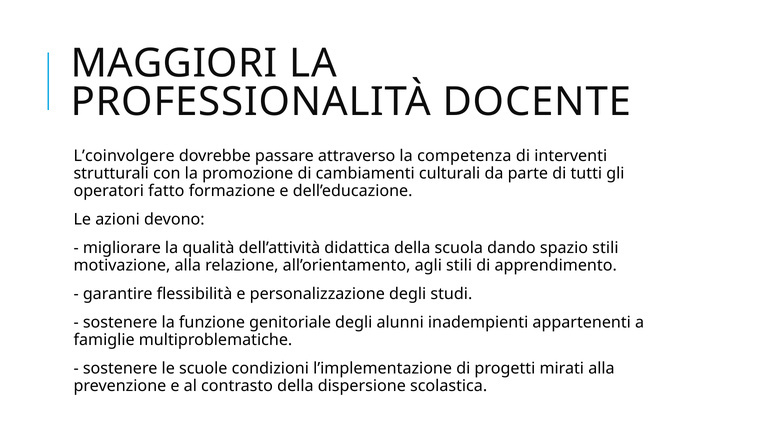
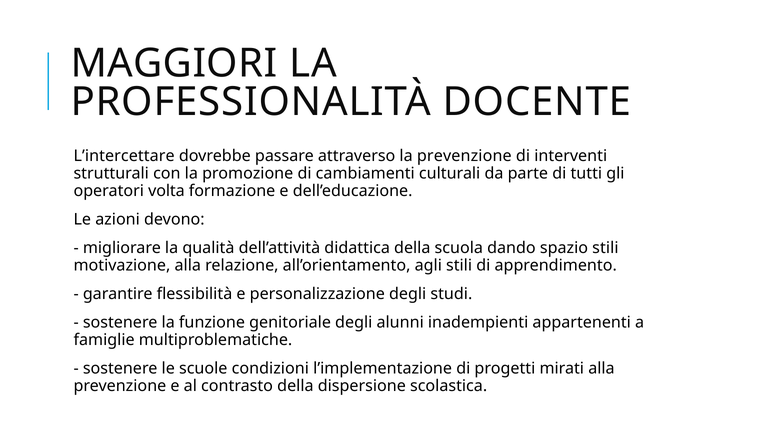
L’coinvolgere: L’coinvolgere -> L’intercettare
la competenza: competenza -> prevenzione
fatto: fatto -> volta
